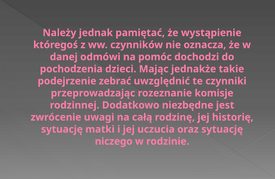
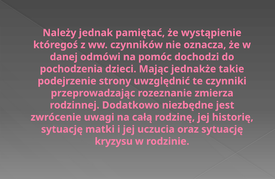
zebrać: zebrać -> strony
komisje: komisje -> zmierza
niczego: niczego -> kryzysu
